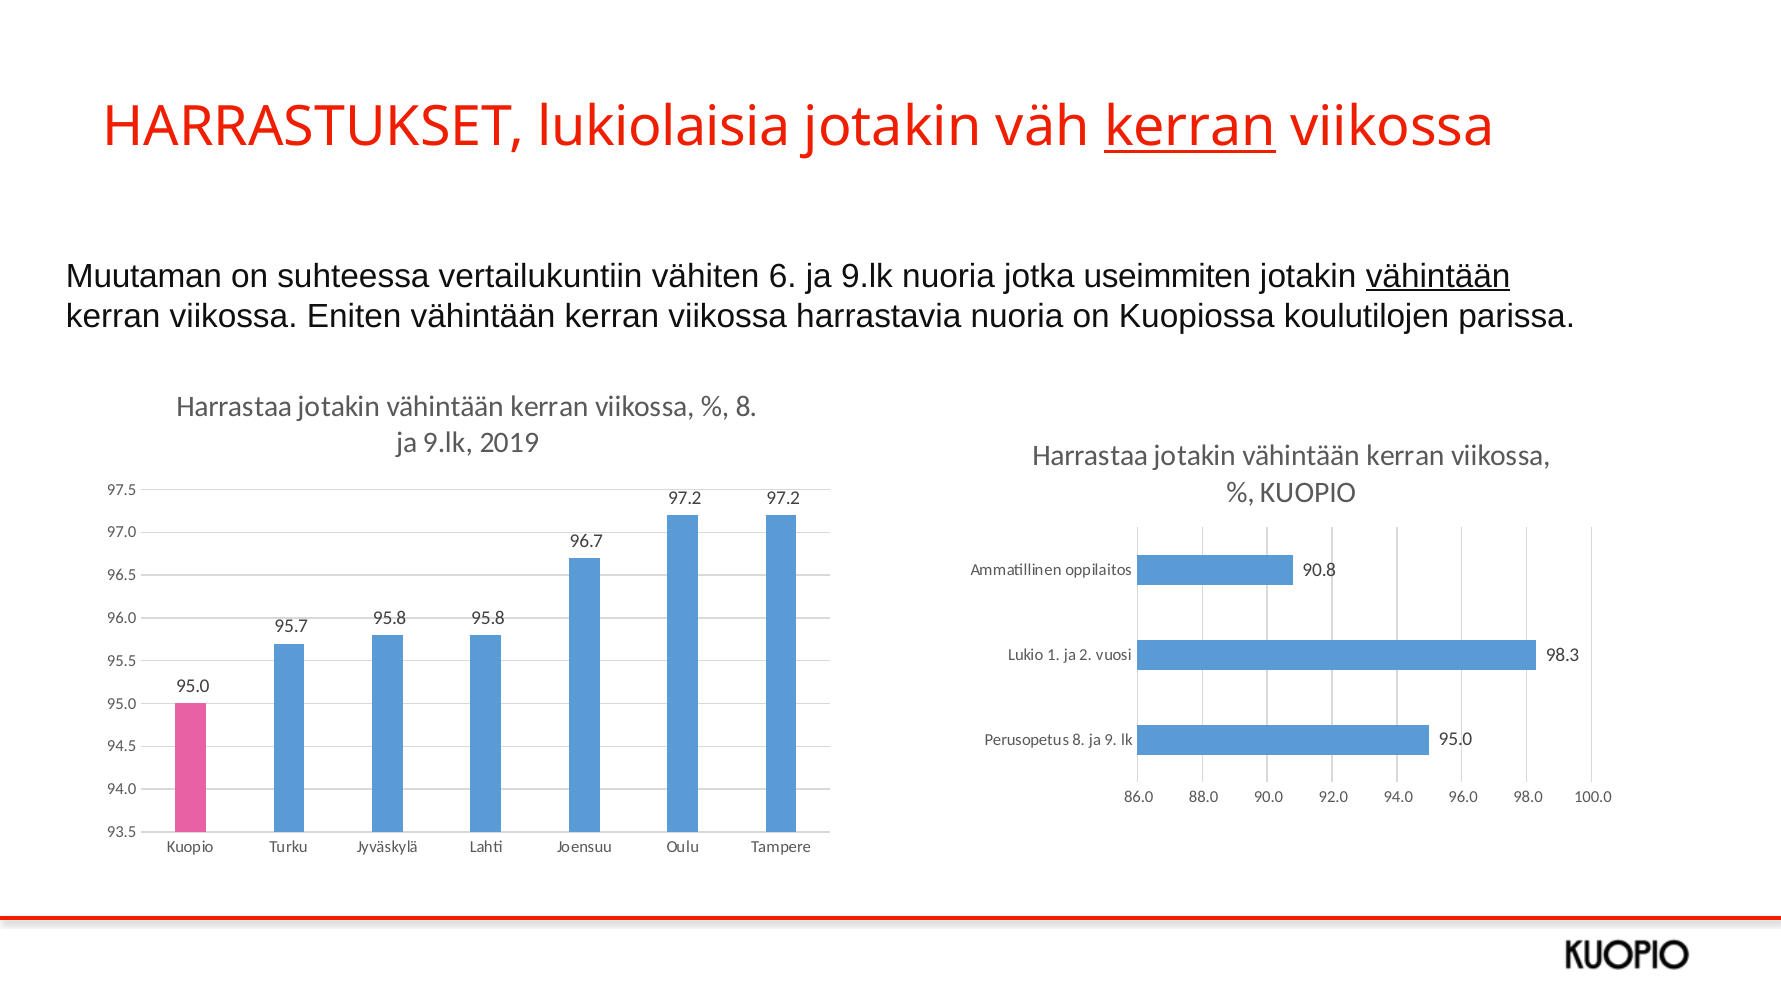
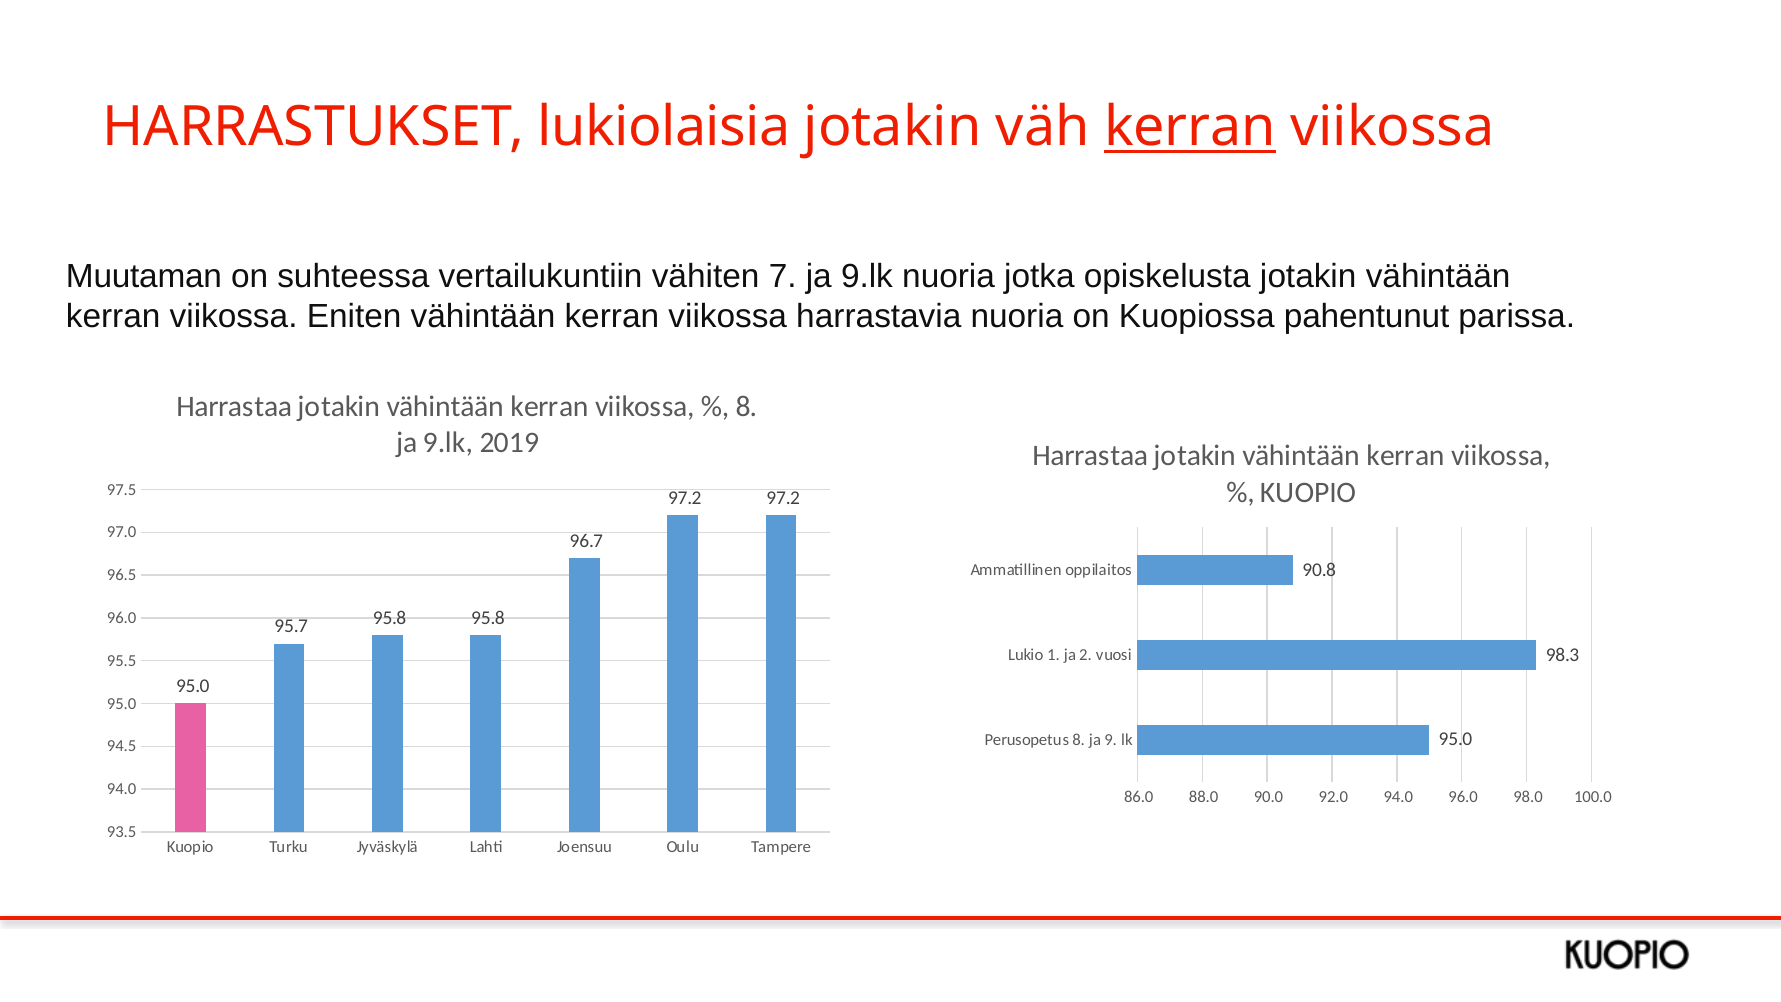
6: 6 -> 7
useimmiten: useimmiten -> opiskelusta
vähintään at (1438, 276) underline: present -> none
koulutilojen: koulutilojen -> pahentunut
